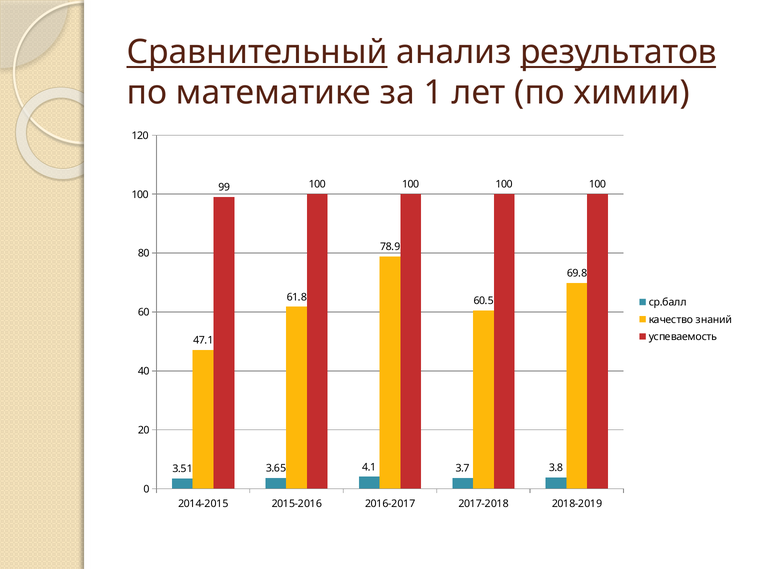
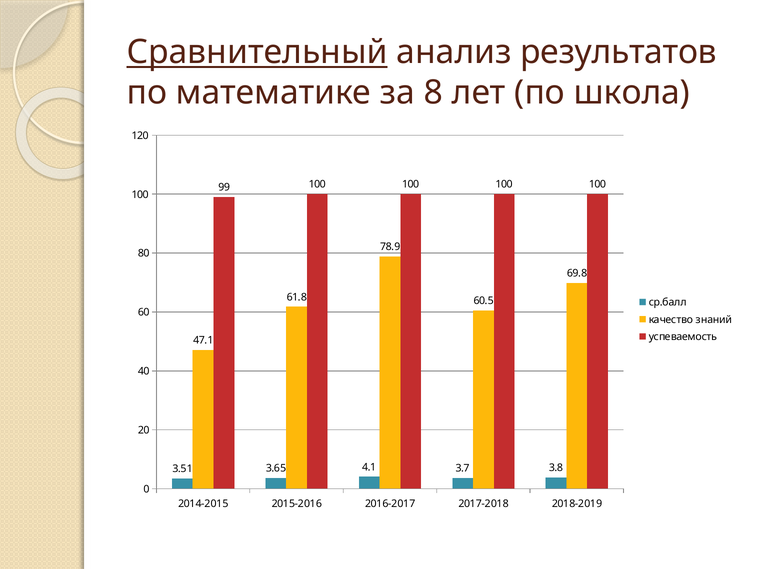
результатов underline: present -> none
1: 1 -> 8
химии: химии -> школа
